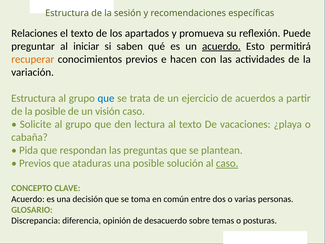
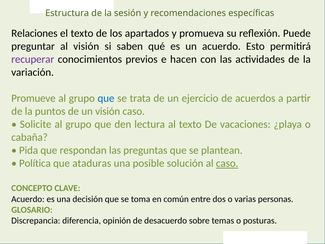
al iniciar: iniciar -> visión
acuerdo at (221, 46) underline: present -> none
recuperar colour: orange -> purple
Estructura at (33, 98): Estructura -> Promueve
la posible: posible -> puntos
Previos at (35, 163): Previos -> Política
